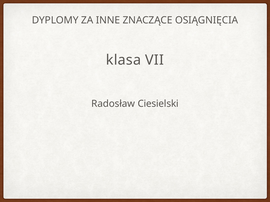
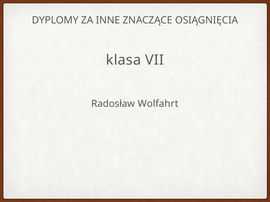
Ciesielski: Ciesielski -> Wolfahrt
